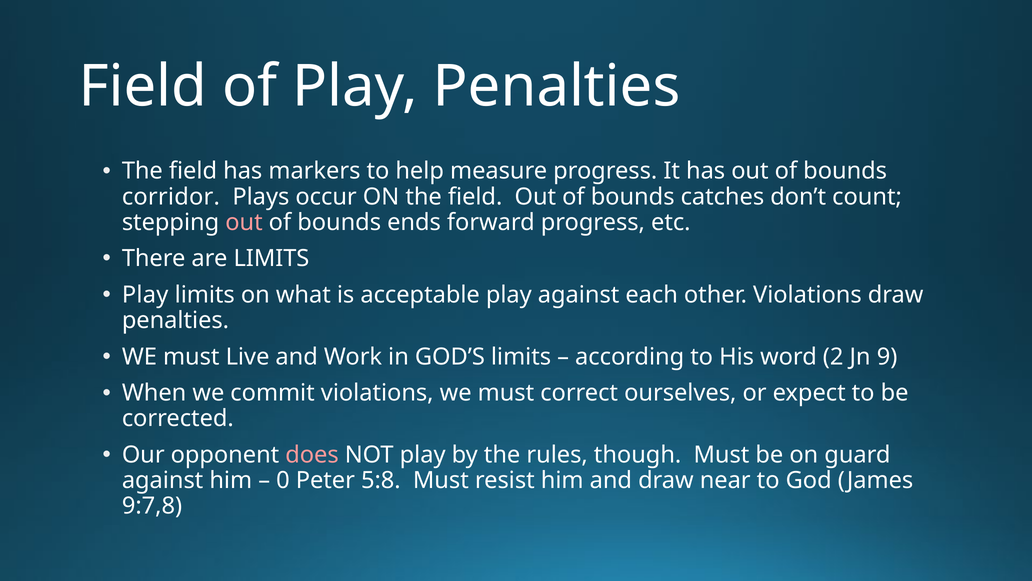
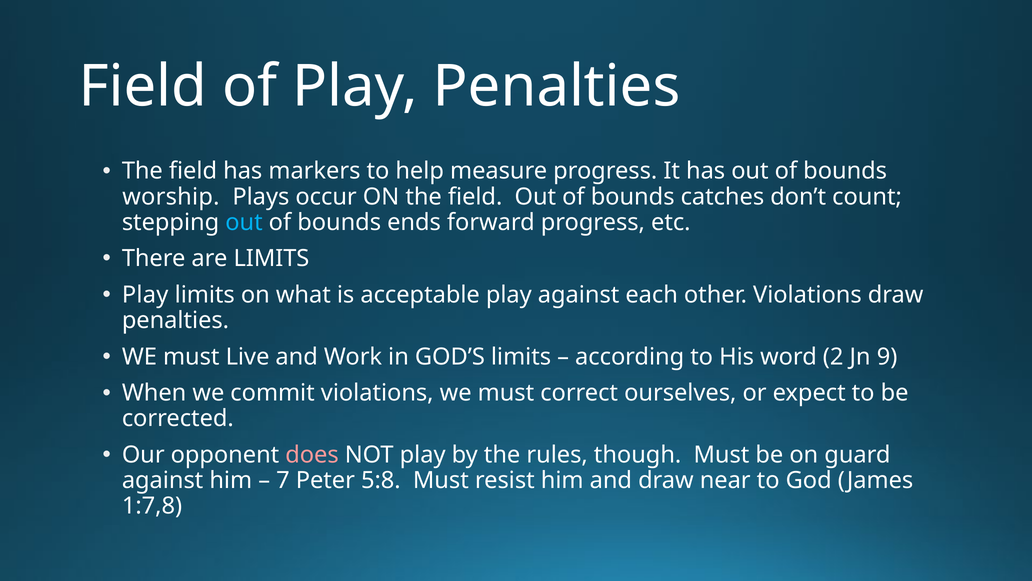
corridor: corridor -> worship
out at (244, 222) colour: pink -> light blue
0: 0 -> 7
9:7,8: 9:7,8 -> 1:7,8
